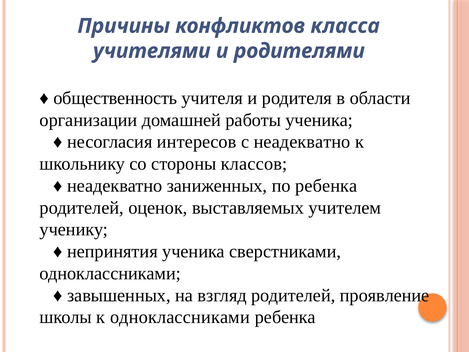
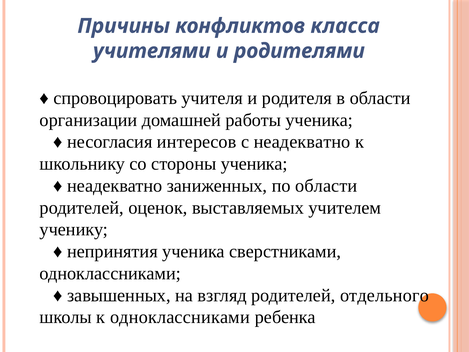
общественность: общественность -> спровоцировать
стороны классов: классов -> ученика
по ребенка: ребенка -> области
проявление: проявление -> отдельного
